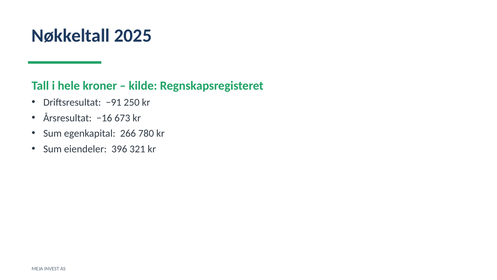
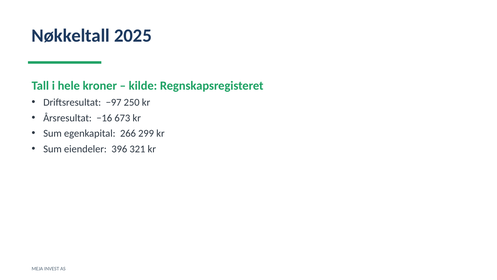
−91: −91 -> −97
780: 780 -> 299
